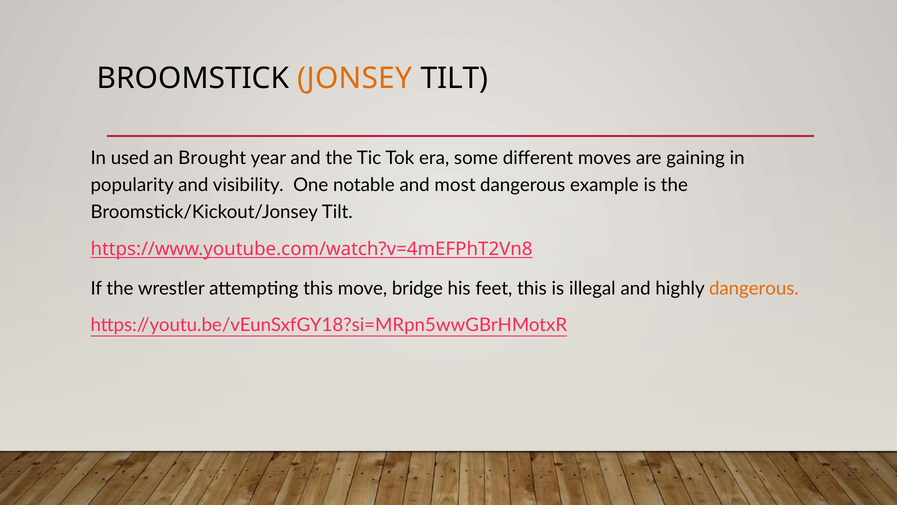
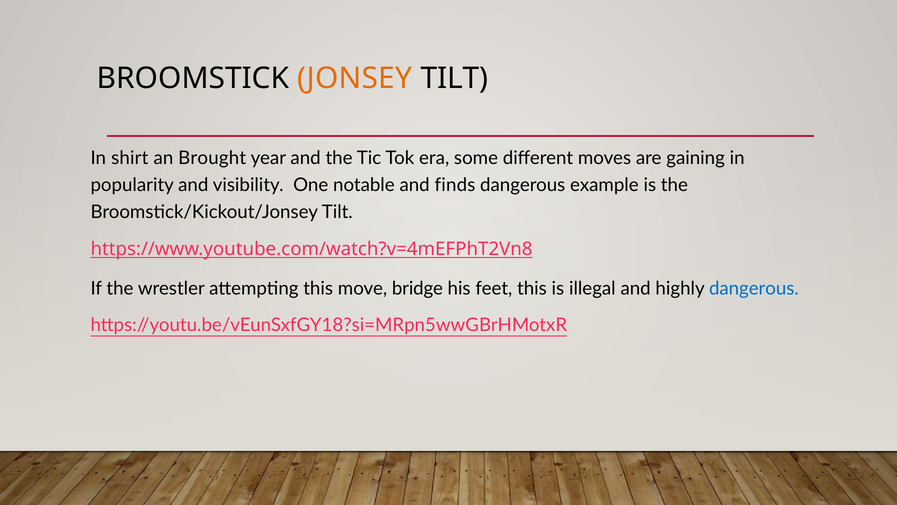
used: used -> shirt
most: most -> finds
dangerous at (754, 288) colour: orange -> blue
